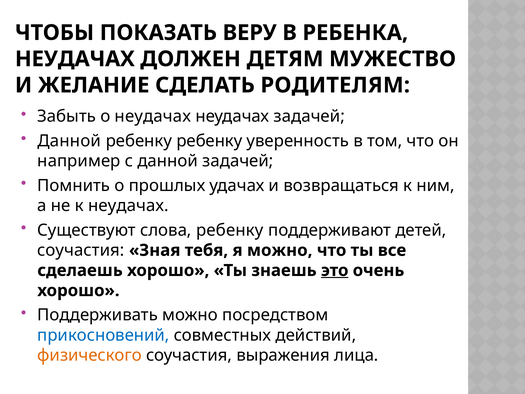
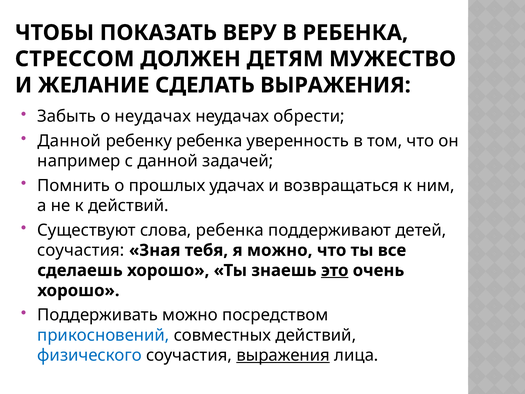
НЕУДАЧАХ at (75, 59): НЕУДАЧАХ -> СТРЕССОМ
СДЕЛАТЬ РОДИТЕЛЯМ: РОДИТЕЛЯМ -> ВЫРАЖЕНИЯ
неудачах задачей: задачей -> обрести
ребенку ребенку: ребенку -> ребенка
к неудачах: неудачах -> действий
слова ребенку: ребенку -> ребенка
физического colour: orange -> blue
выражения at (283, 355) underline: none -> present
